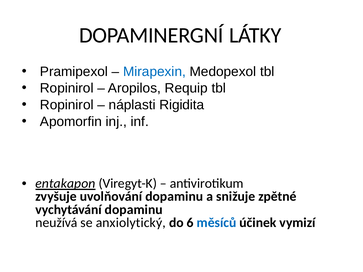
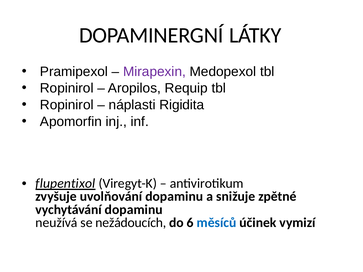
Mirapexin colour: blue -> purple
entakapon: entakapon -> flupentixol
anxiolytický: anxiolytický -> nežádoucích
